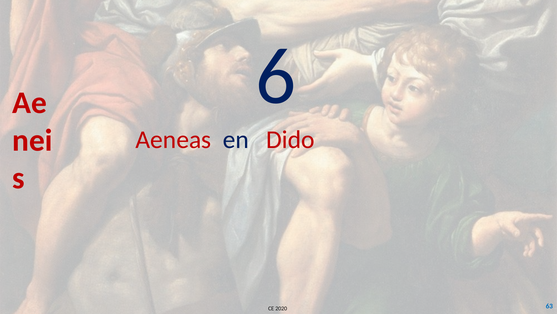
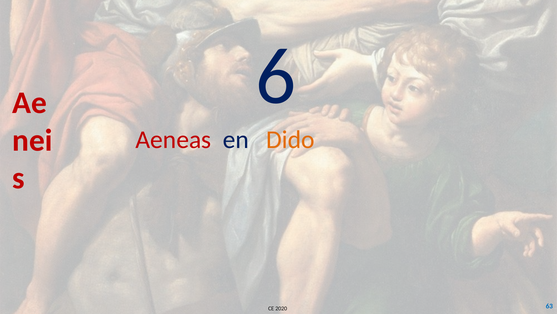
Dido colour: red -> orange
